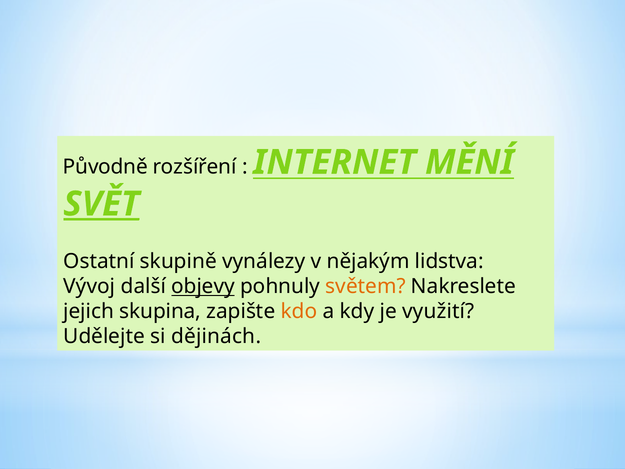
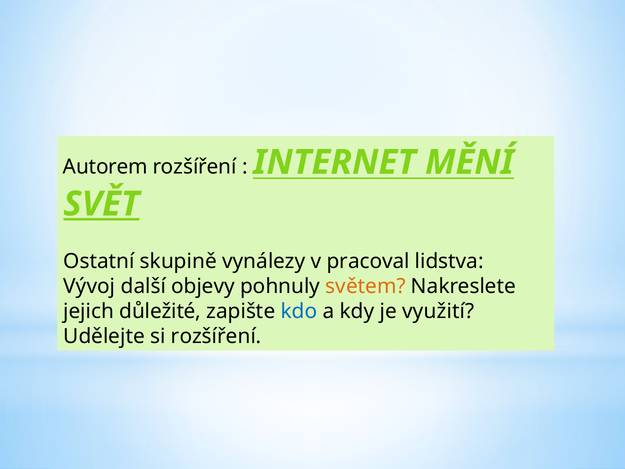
Původně: Původně -> Autorem
nějakým: nějakým -> pracoval
objevy underline: present -> none
skupina: skupina -> důležité
kdo colour: orange -> blue
si dějinách: dějinách -> rozšíření
